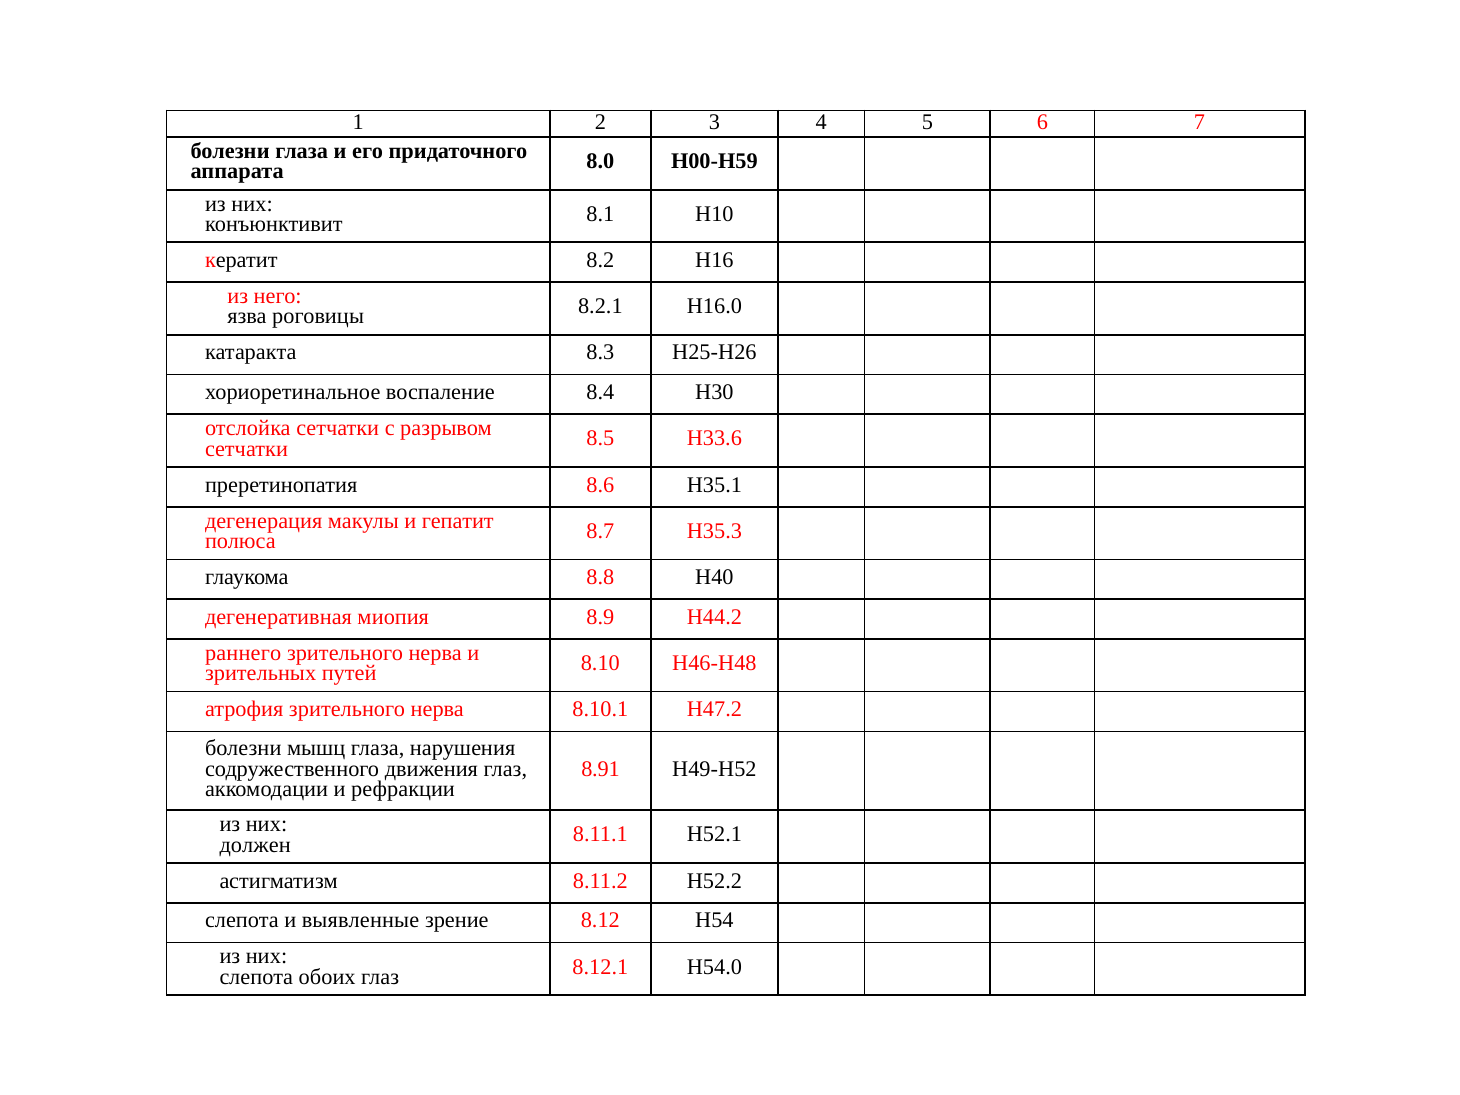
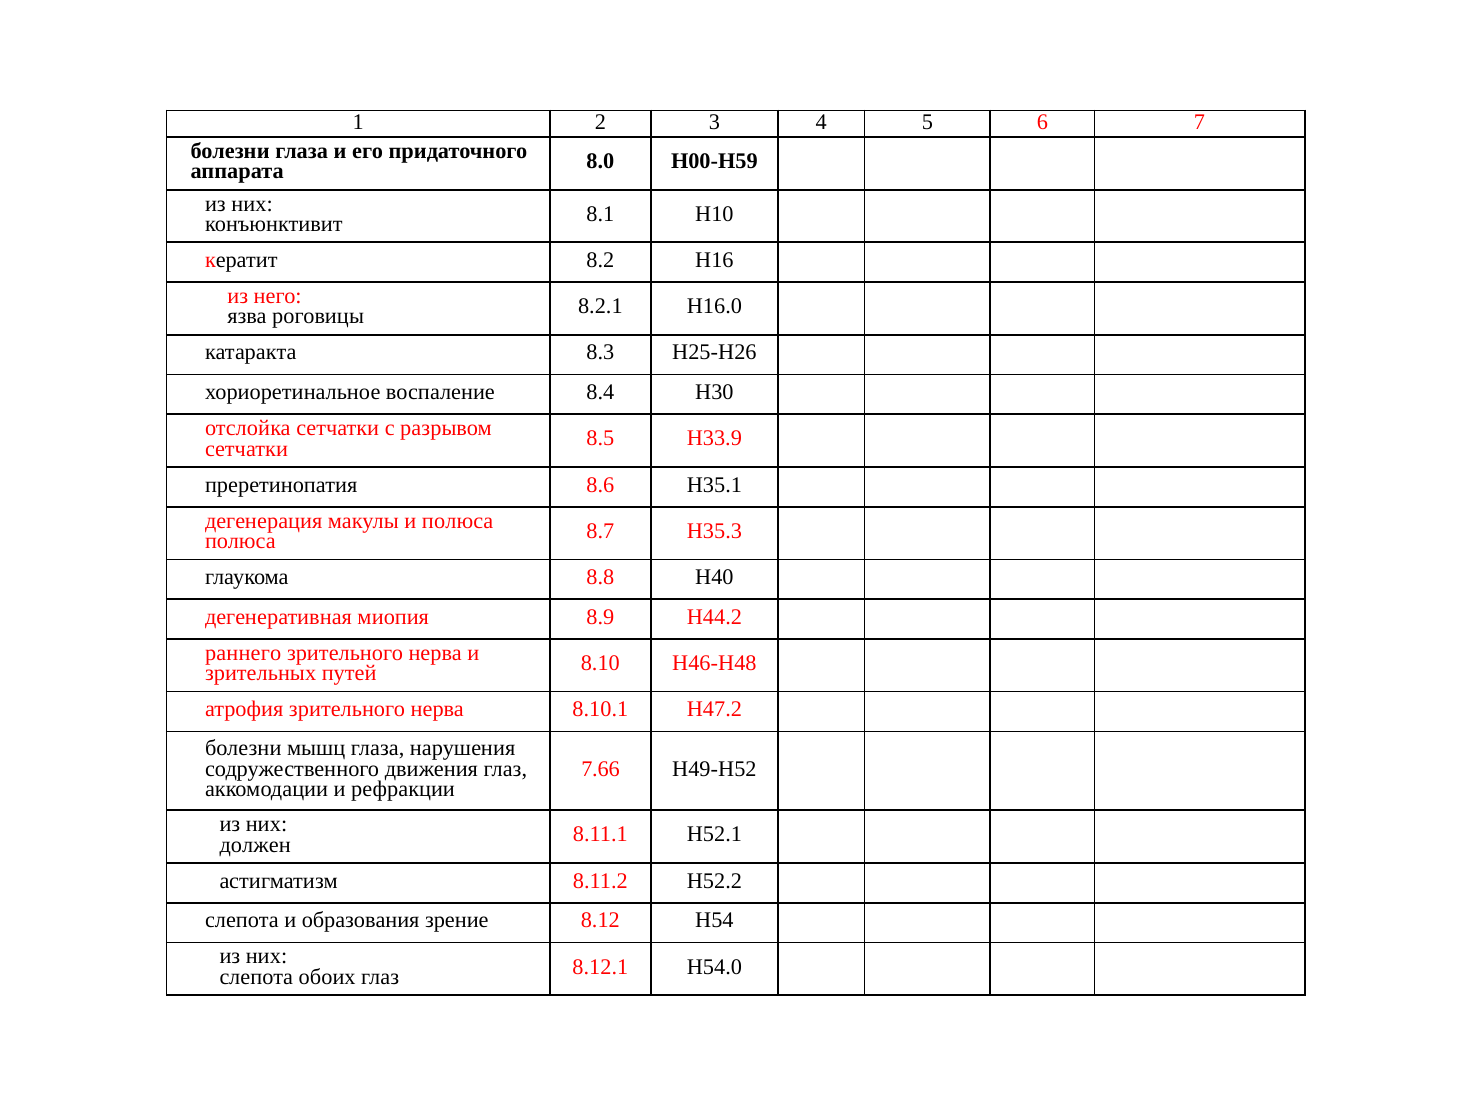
Н33.6: Н33.6 -> Н33.9
и гепатит: гепатит -> полюса
8.91: 8.91 -> 7.66
выявленные: выявленные -> образования
